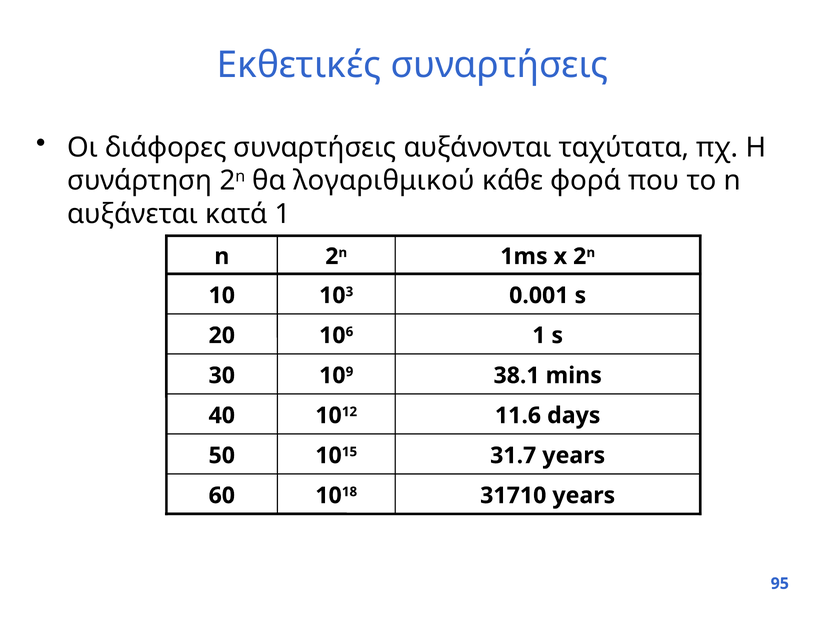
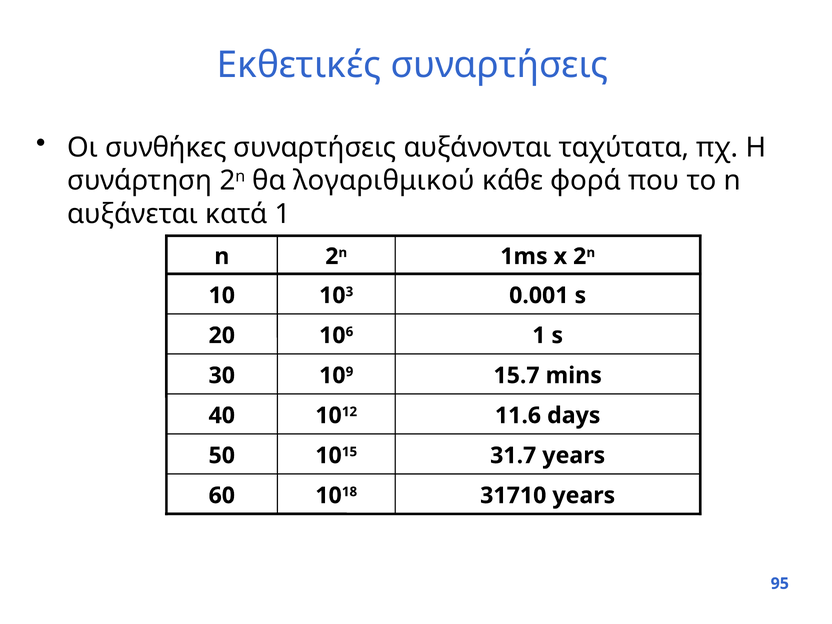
διάφορες: διάφορες -> συνθήκες
38.1: 38.1 -> 15.7
